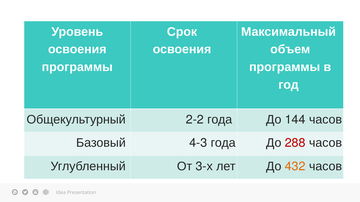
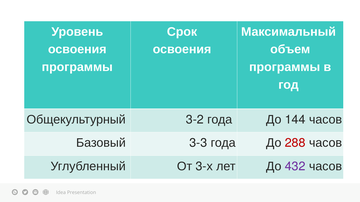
2-2: 2-2 -> 3-2
4-3: 4-3 -> 3-3
432 colour: orange -> purple
